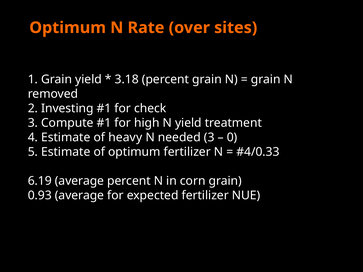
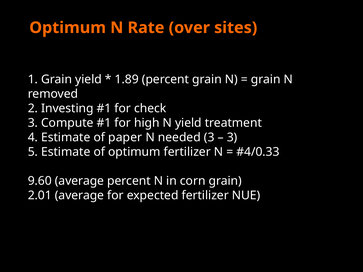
3.18: 3.18 -> 1.89
heavy: heavy -> paper
0 at (232, 138): 0 -> 3
6.19: 6.19 -> 9.60
0.93: 0.93 -> 2.01
